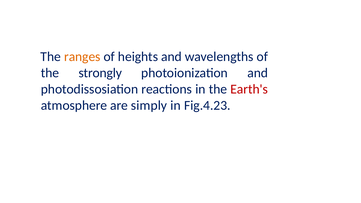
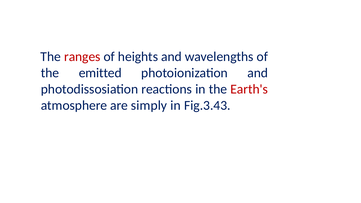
ranges colour: orange -> red
strongly: strongly -> emitted
Fig.4.23: Fig.4.23 -> Fig.3.43
